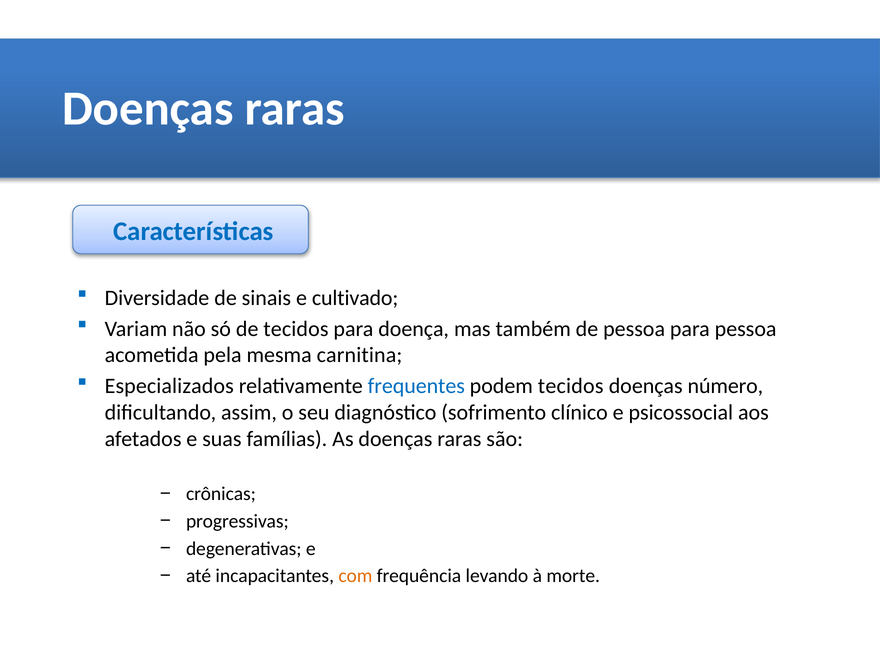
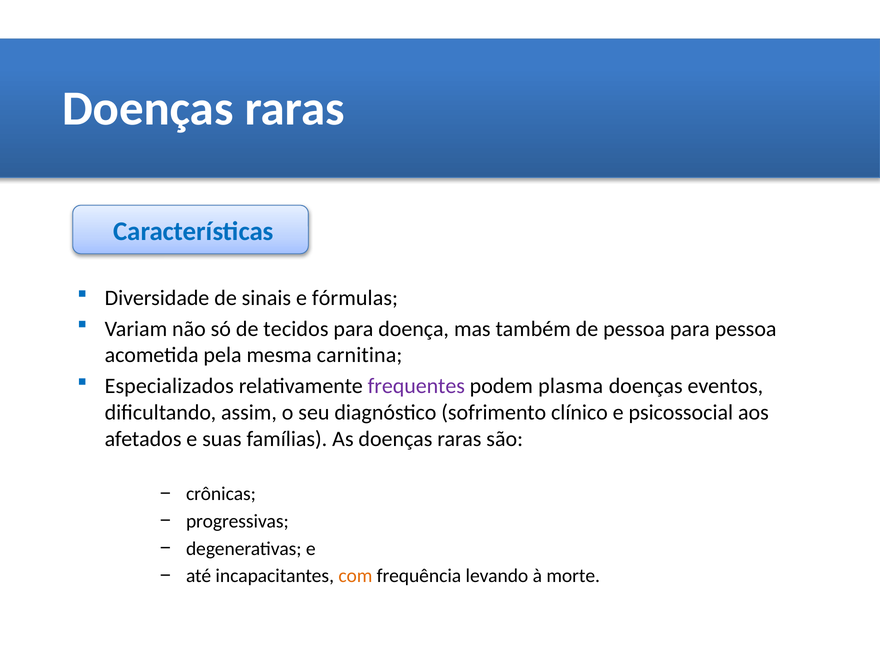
cultivado: cultivado -> fórmulas
frequentes colour: blue -> purple
podem tecidos: tecidos -> plasma
número: número -> eventos
